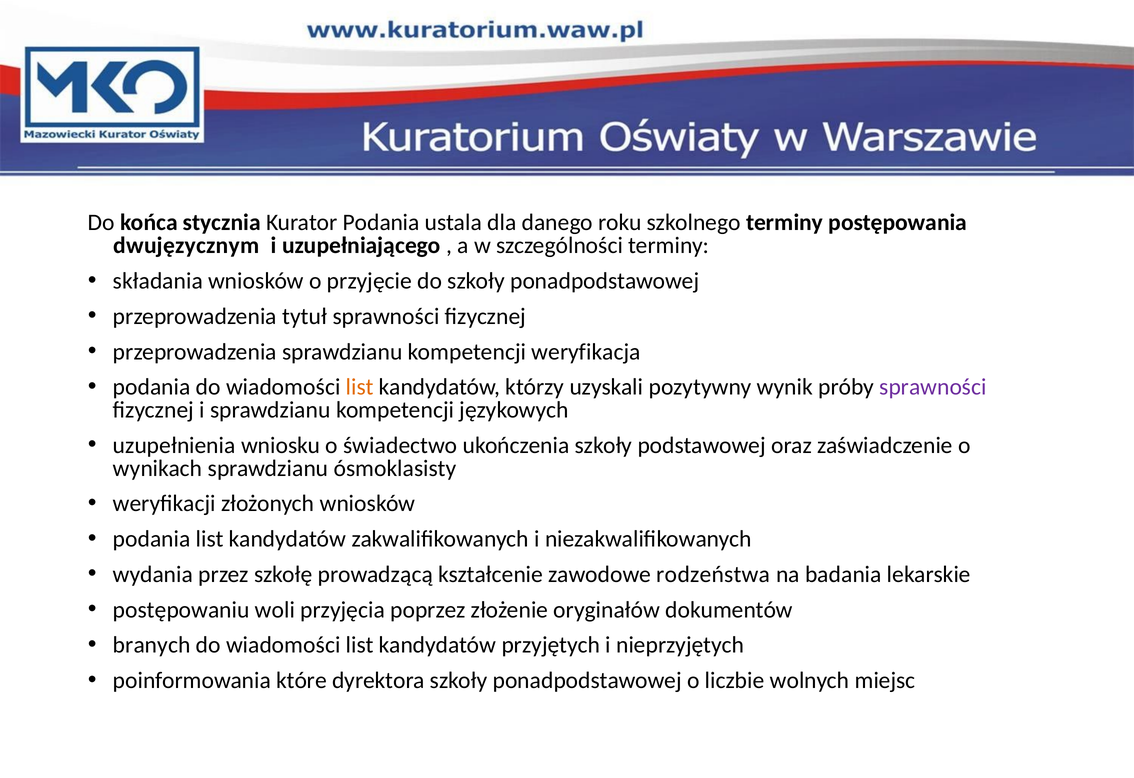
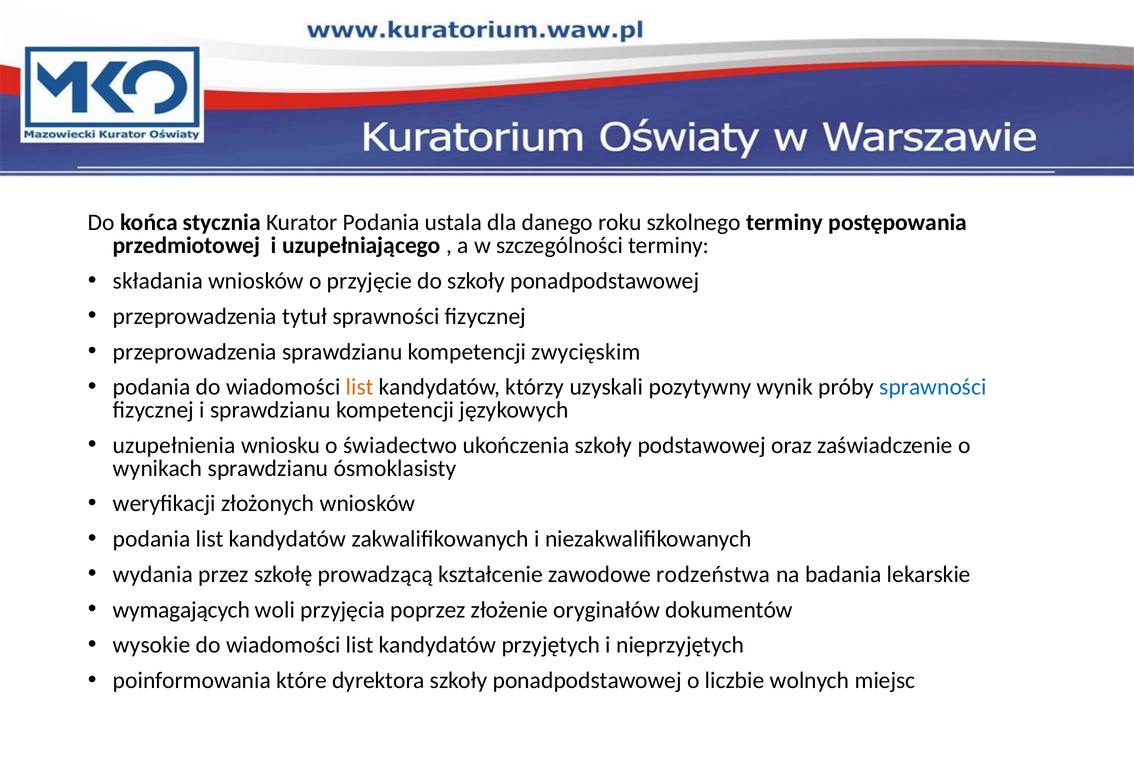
dwujęzycznym: dwujęzycznym -> przedmiotowej
weryfikacja: weryfikacja -> zwycięskim
sprawności at (933, 387) colour: purple -> blue
postępowaniu: postępowaniu -> wymagających
branych: branych -> wysokie
